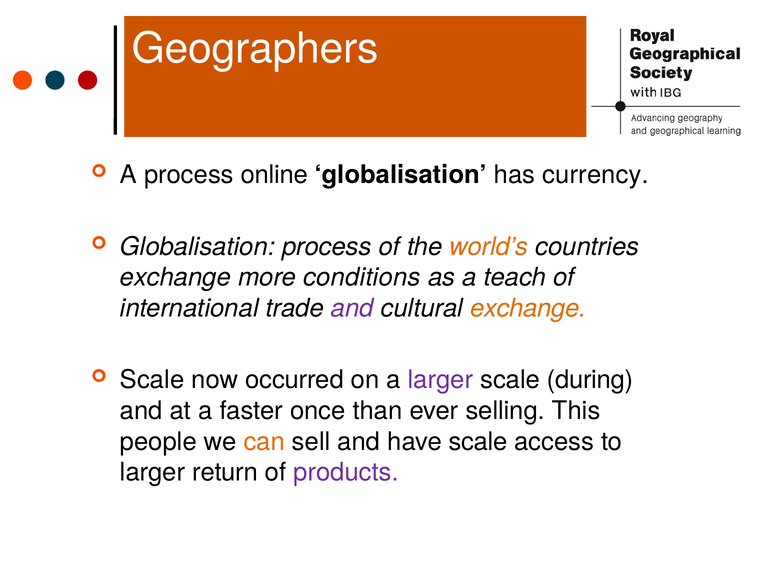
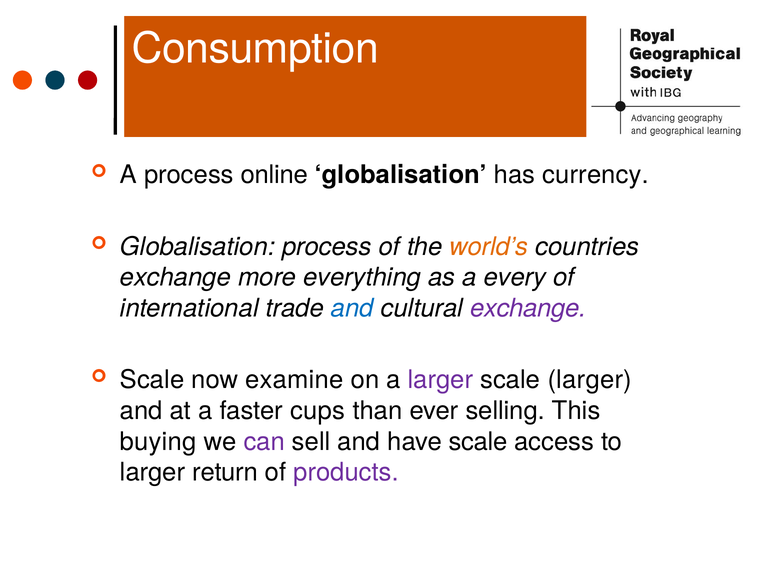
Geographers: Geographers -> Consumption
conditions: conditions -> everything
teach: teach -> every
and at (352, 308) colour: purple -> blue
exchange at (528, 308) colour: orange -> purple
occurred: occurred -> examine
scale during: during -> larger
once: once -> cups
people: people -> buying
can colour: orange -> purple
